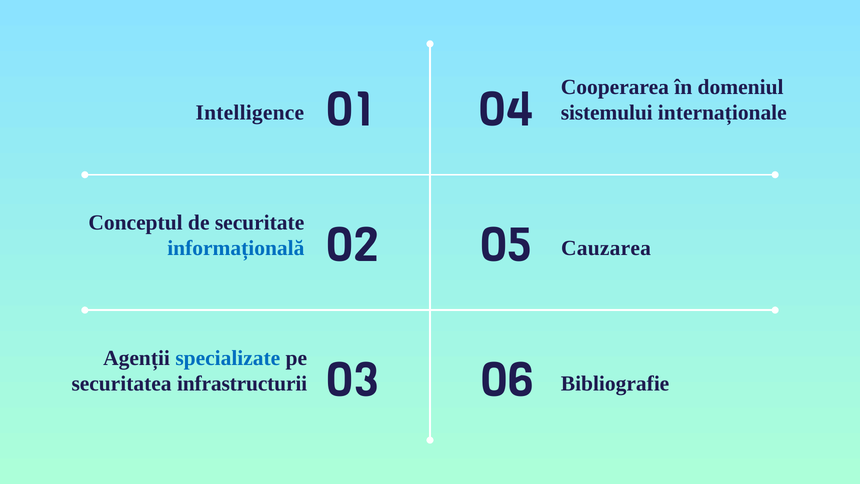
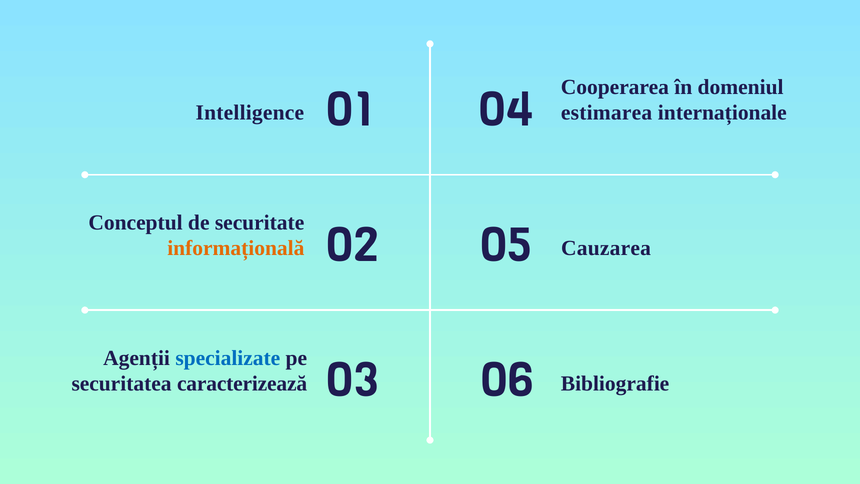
sistemului: sistemului -> estimarea
informațională colour: blue -> orange
infrastructurii: infrastructurii -> caracterizează
